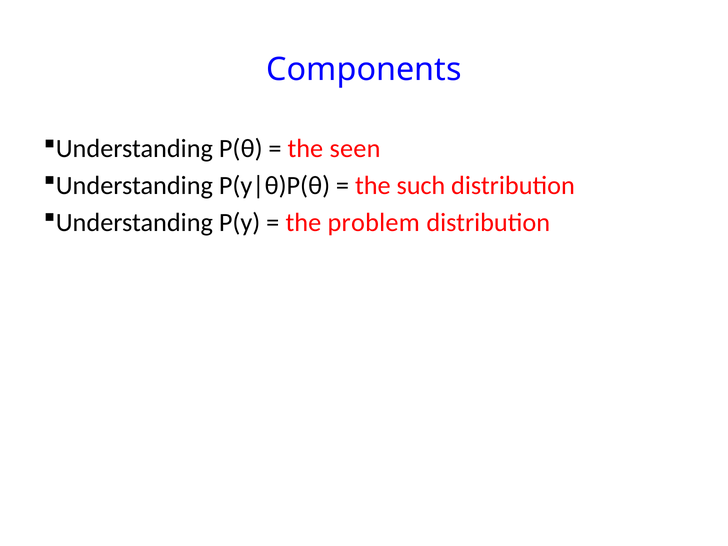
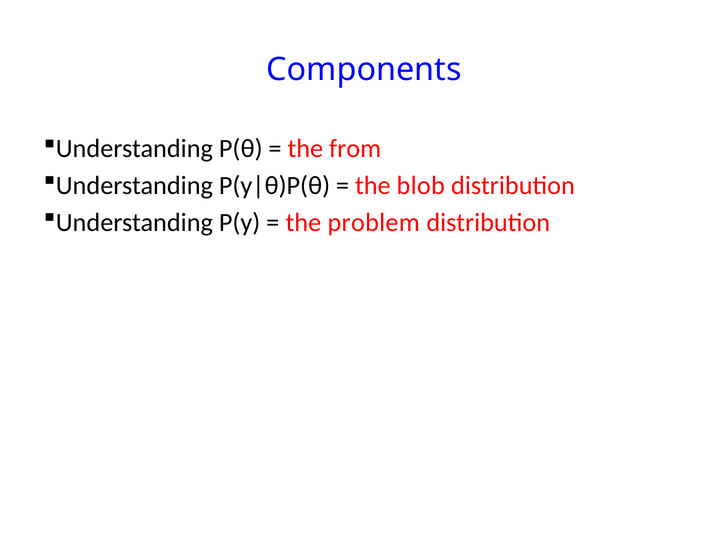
seen: seen -> from
such: such -> blob
